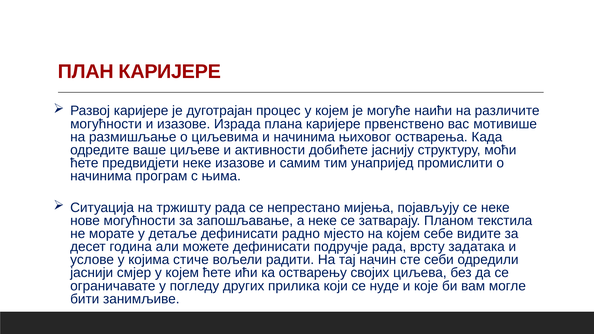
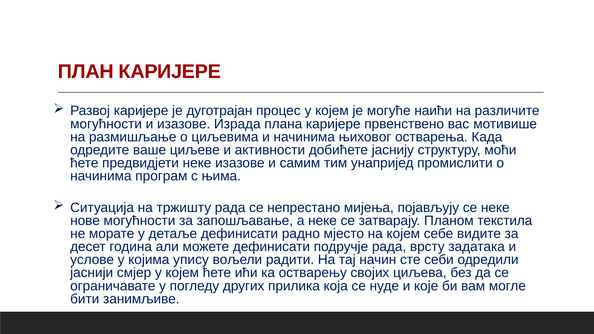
стиче: стиче -> упису
који: који -> која
